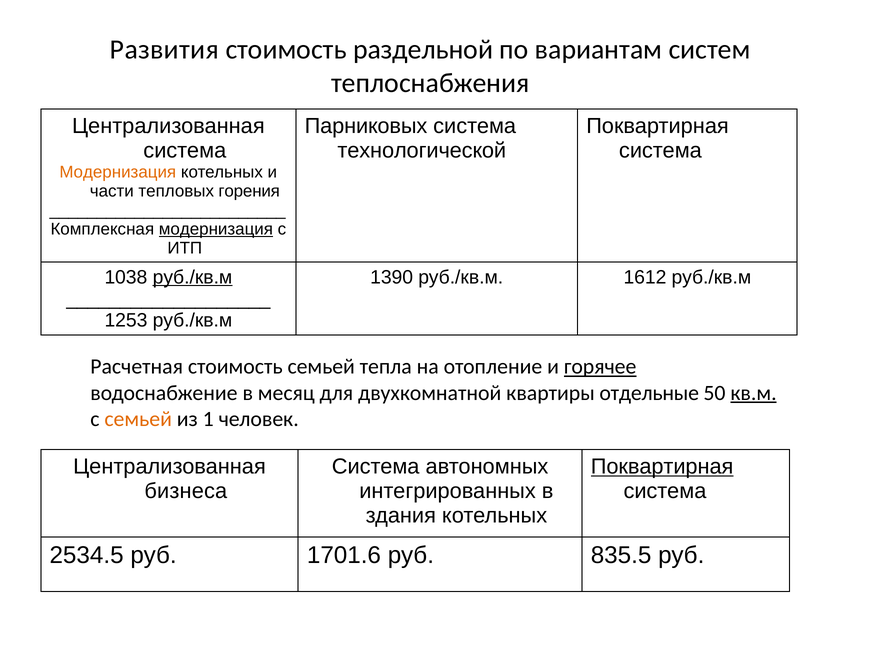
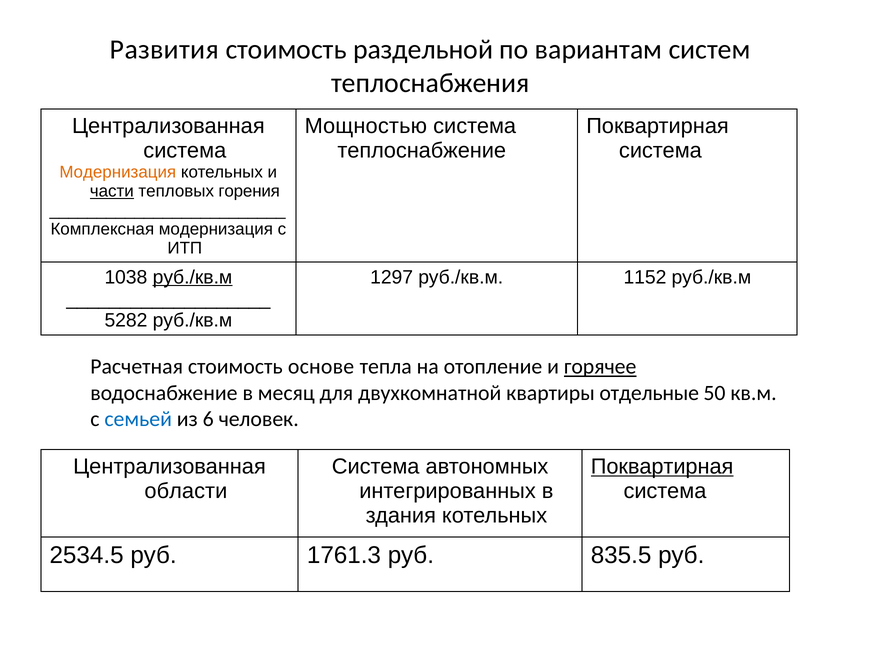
Парниковых: Парниковых -> Мощностью
технологической: технологической -> теплоснабжение
части underline: none -> present
модернизация at (216, 229) underline: present -> none
1390: 1390 -> 1297
1612: 1612 -> 1152
1253: 1253 -> 5282
стоимость семьей: семьей -> основе
кв.м underline: present -> none
семьей at (138, 419) colour: orange -> blue
1: 1 -> 6
бизнеса: бизнеса -> области
1701.6: 1701.6 -> 1761.3
